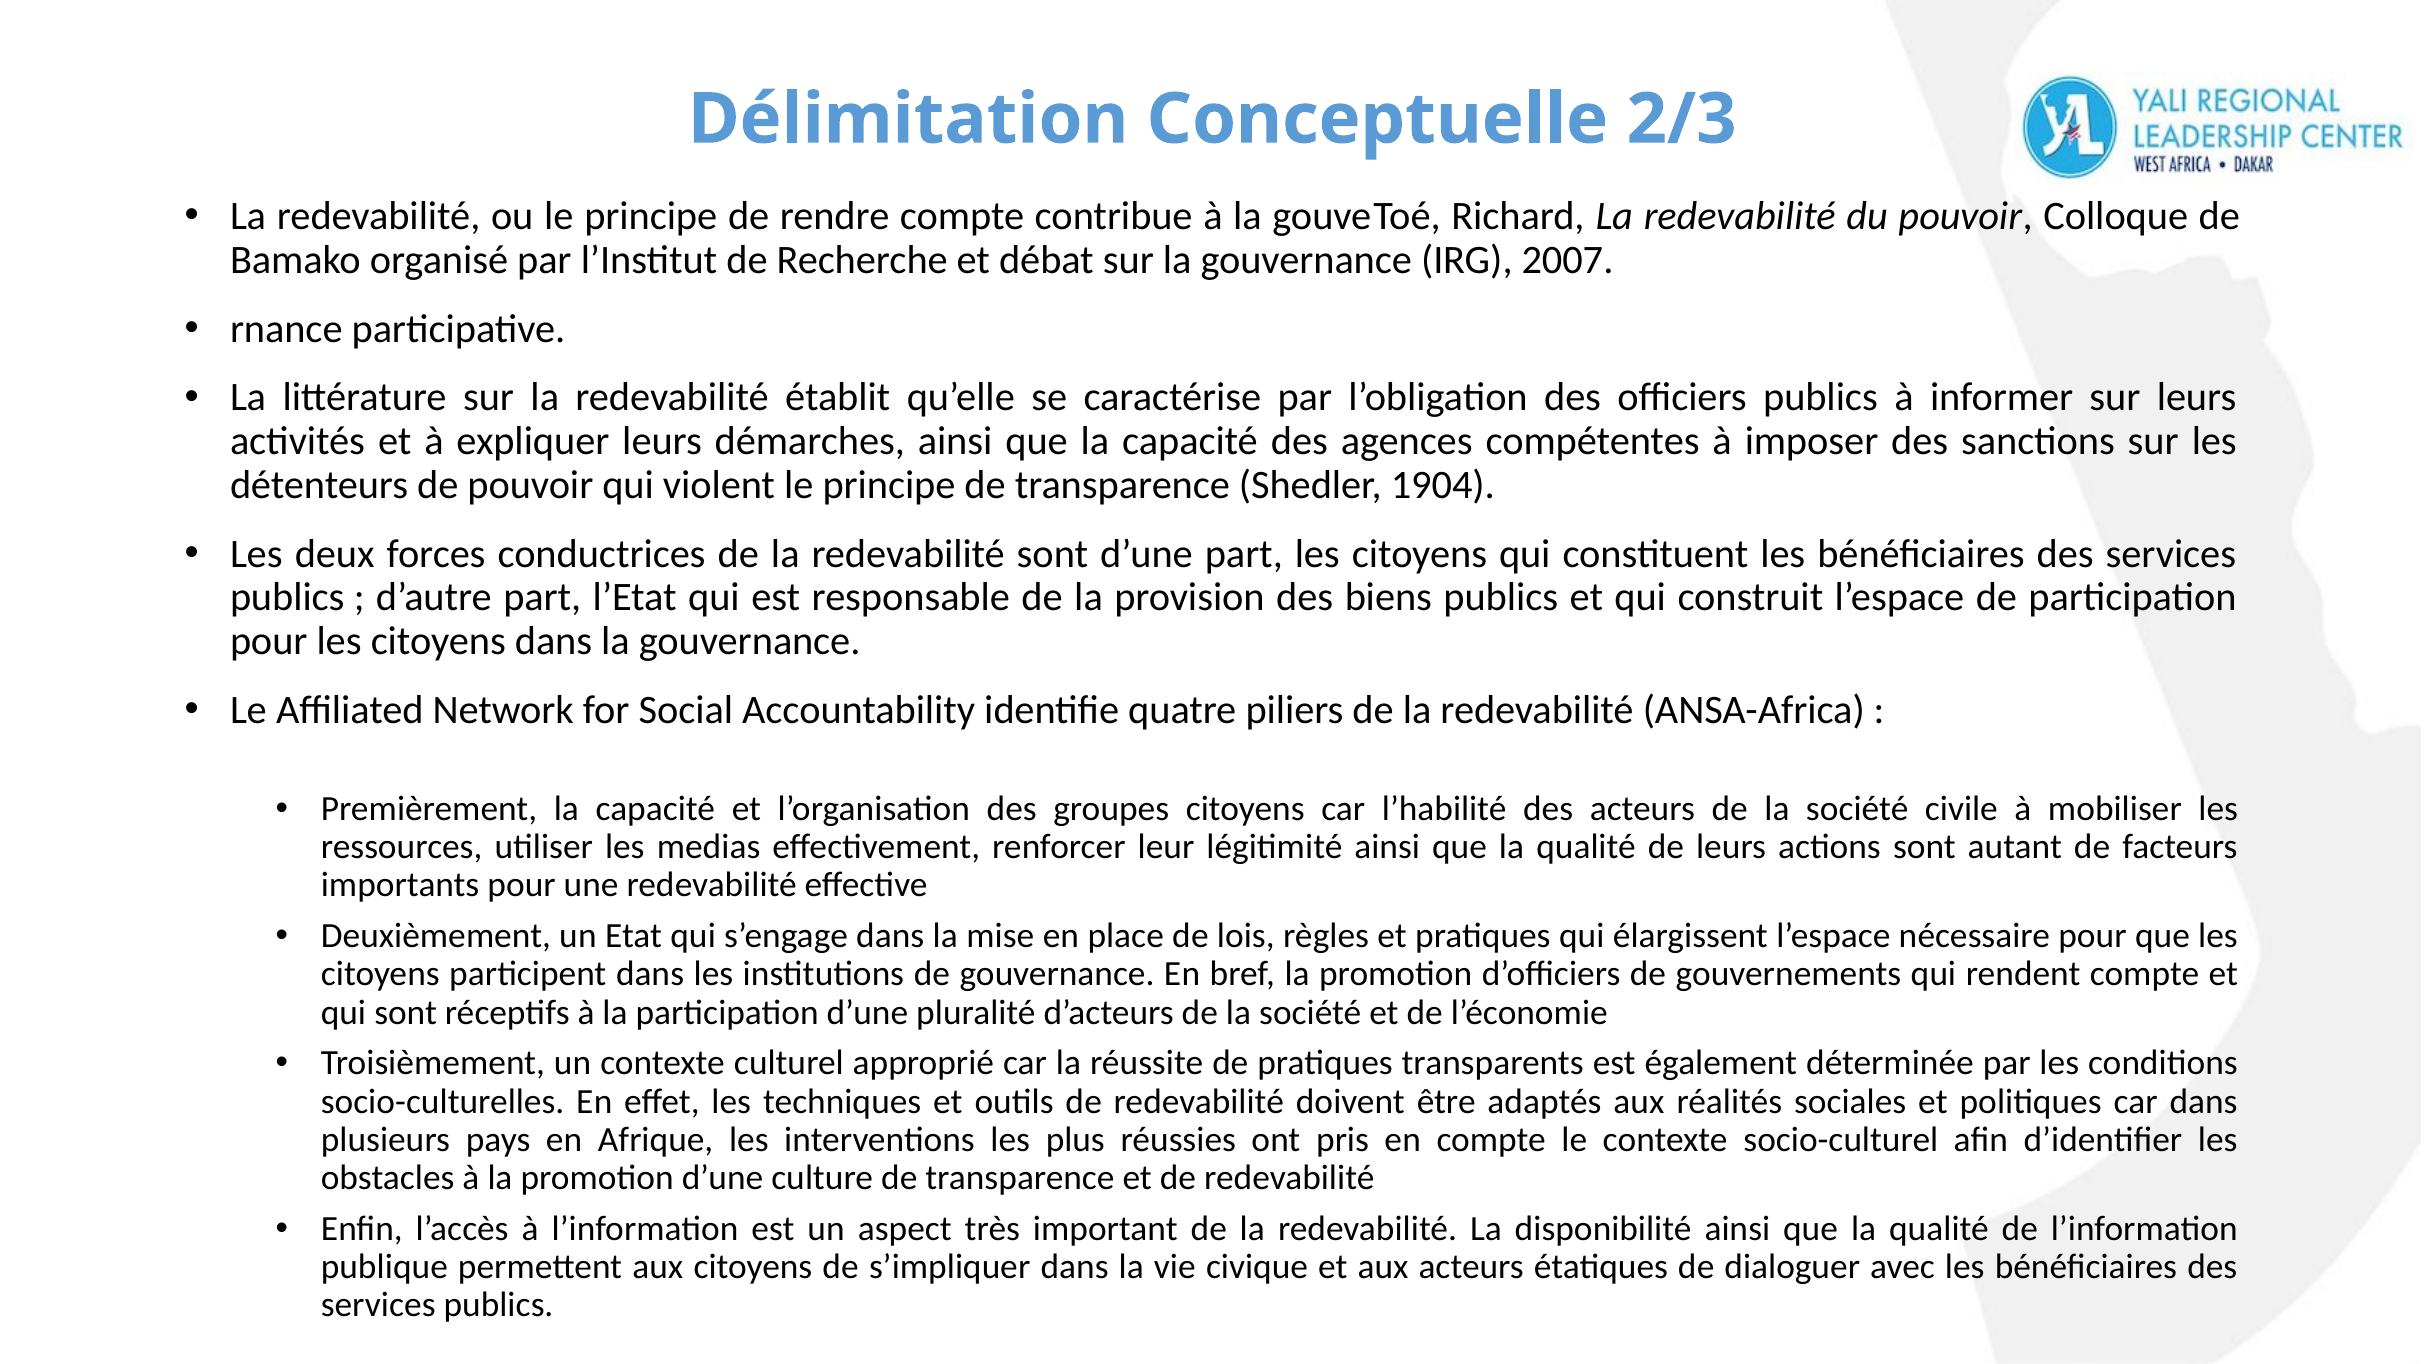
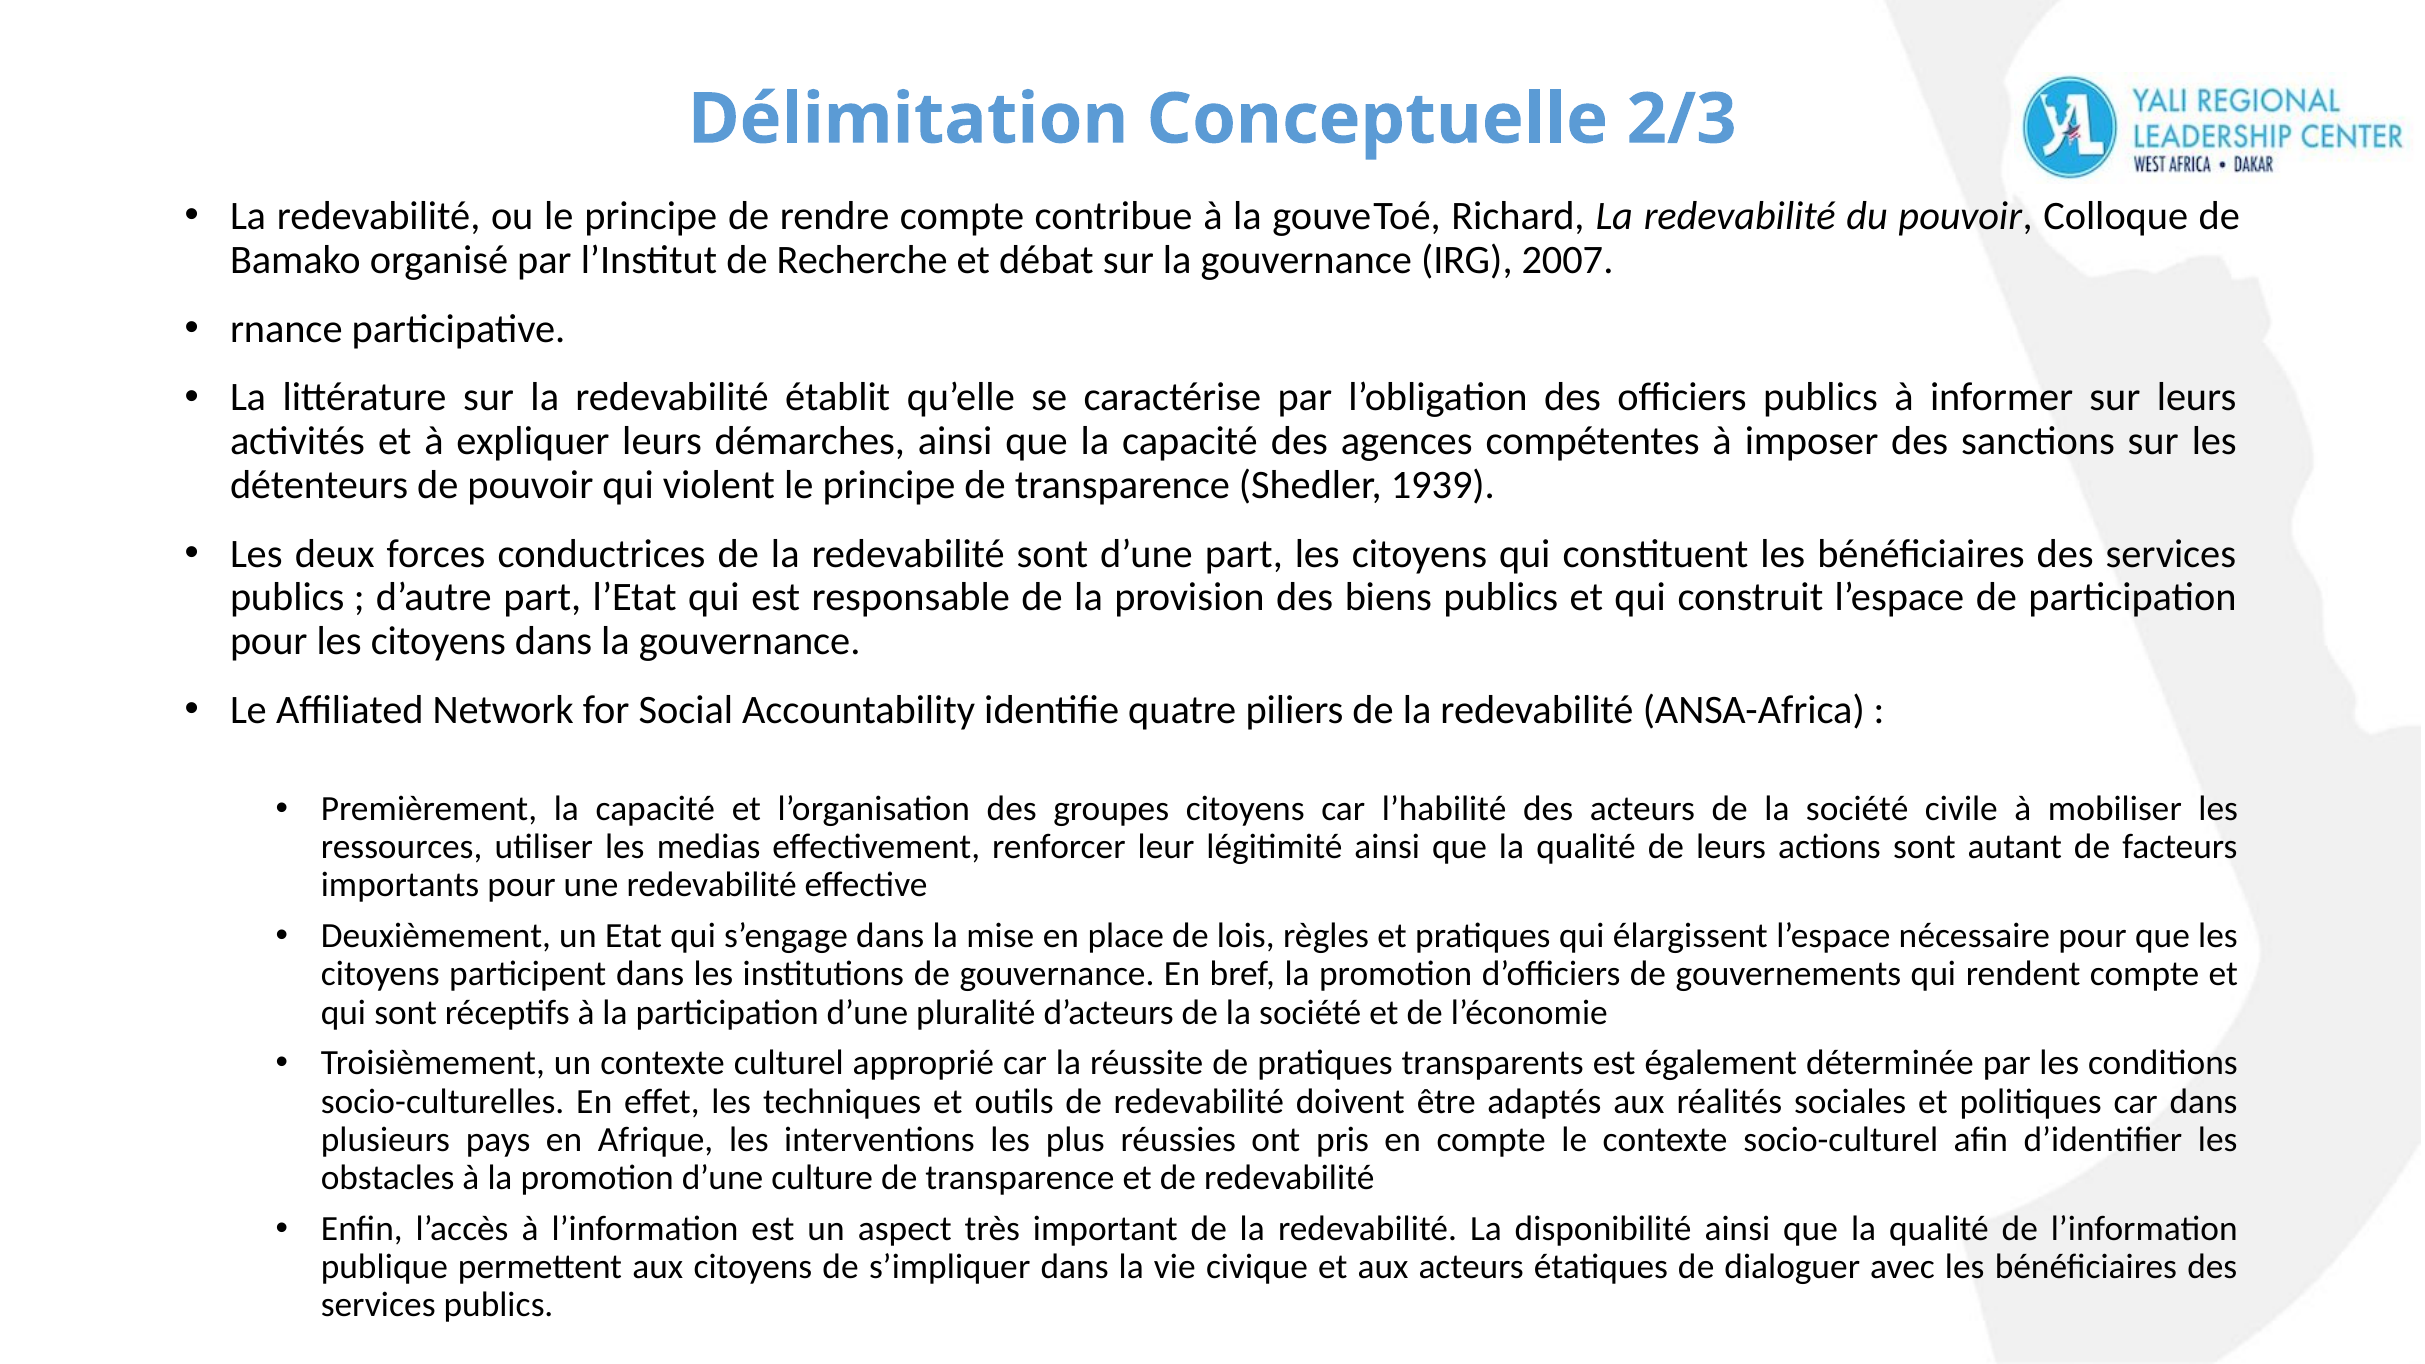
1904: 1904 -> 1939
